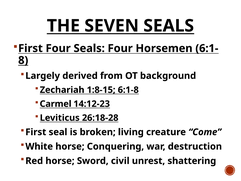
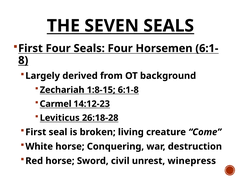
shattering: shattering -> winepress
